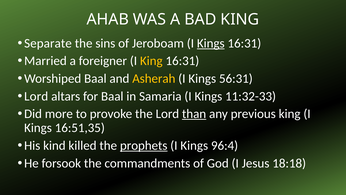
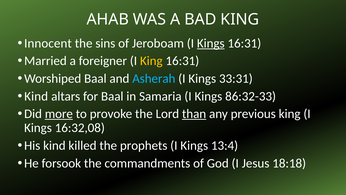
Separate: Separate -> Innocent
Asherah colour: yellow -> light blue
56:31: 56:31 -> 33:31
Lord at (36, 96): Lord -> Kind
11:32-33: 11:32-33 -> 86:32-33
more underline: none -> present
16:51,35: 16:51,35 -> 16:32,08
prophets underline: present -> none
96:4: 96:4 -> 13:4
